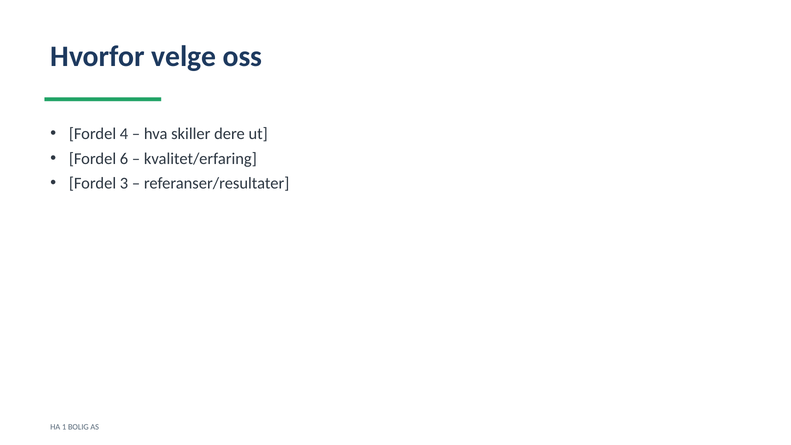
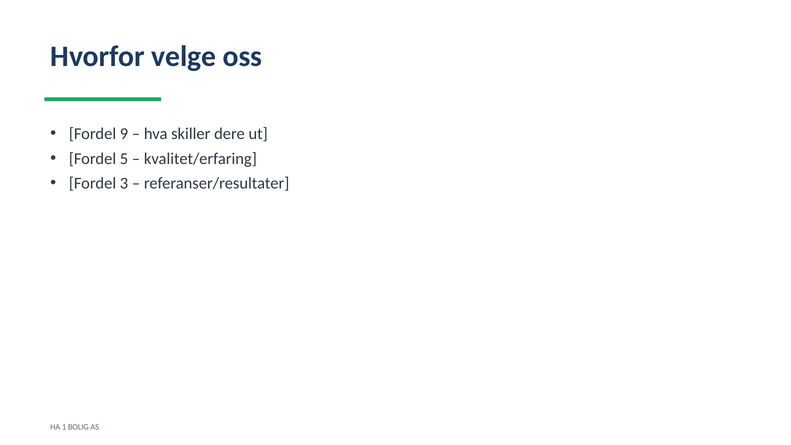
4: 4 -> 9
6: 6 -> 5
